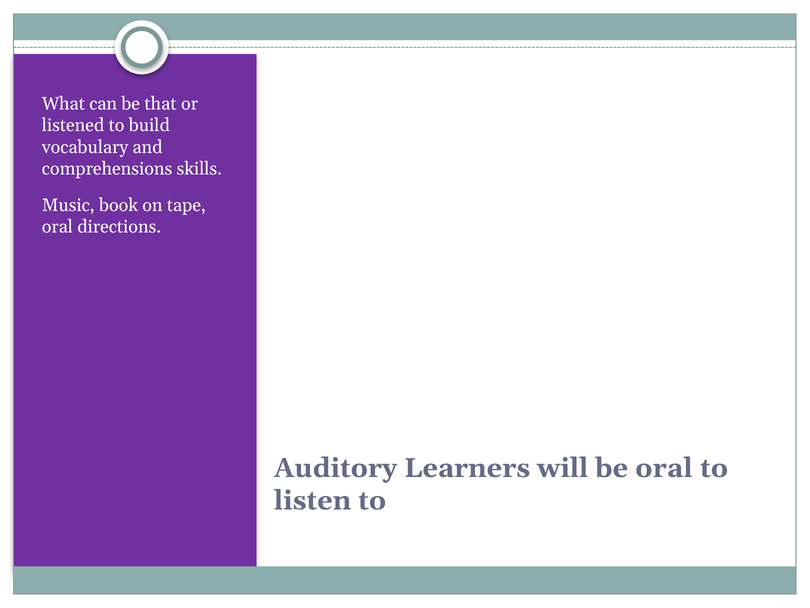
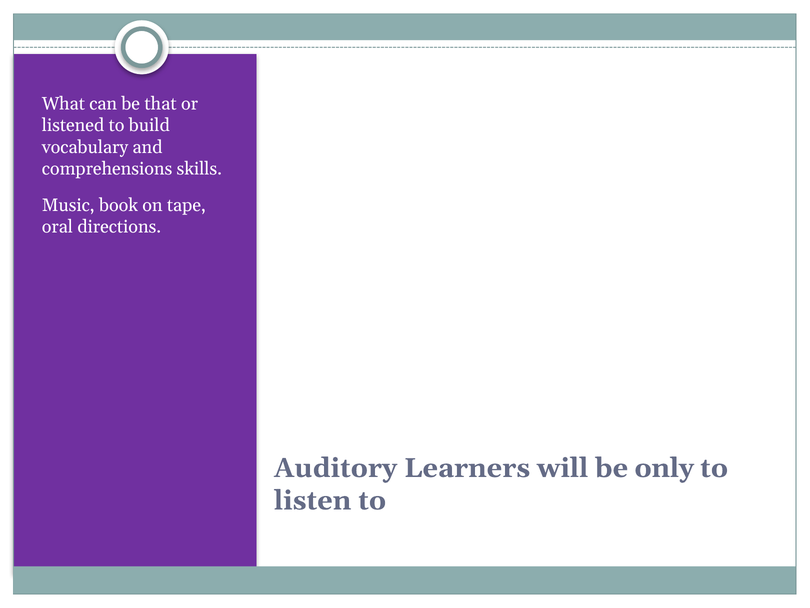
be oral: oral -> only
